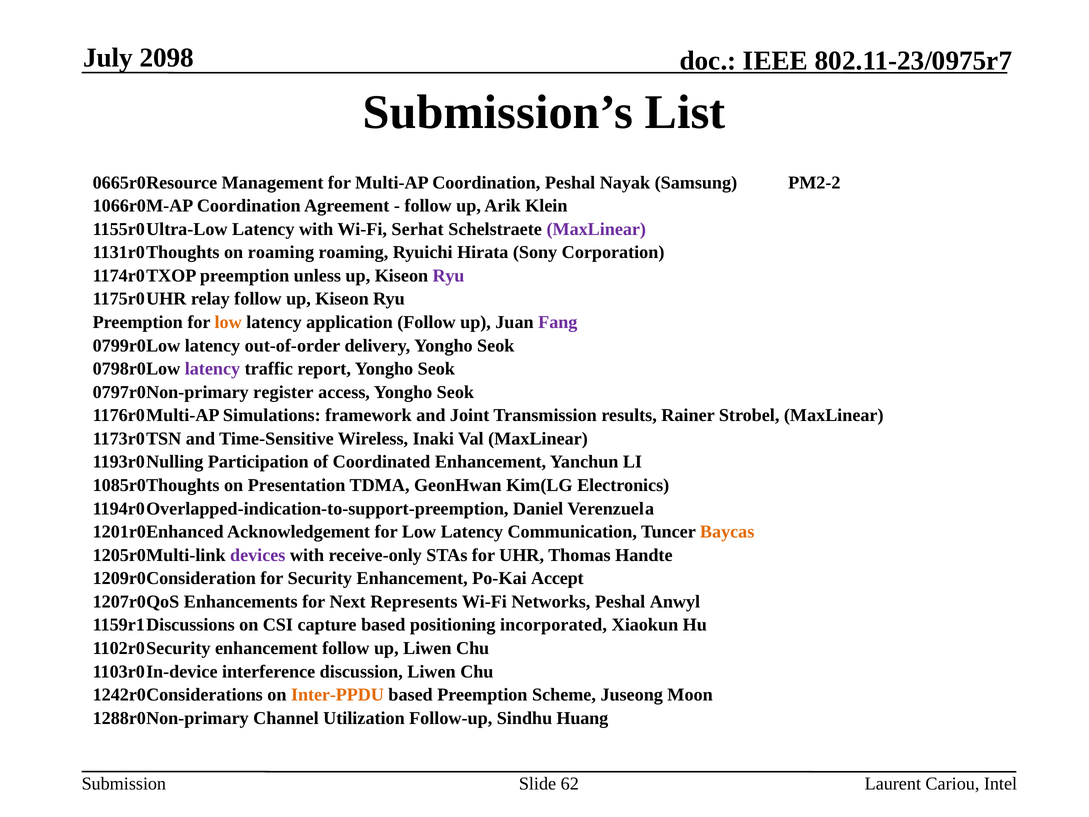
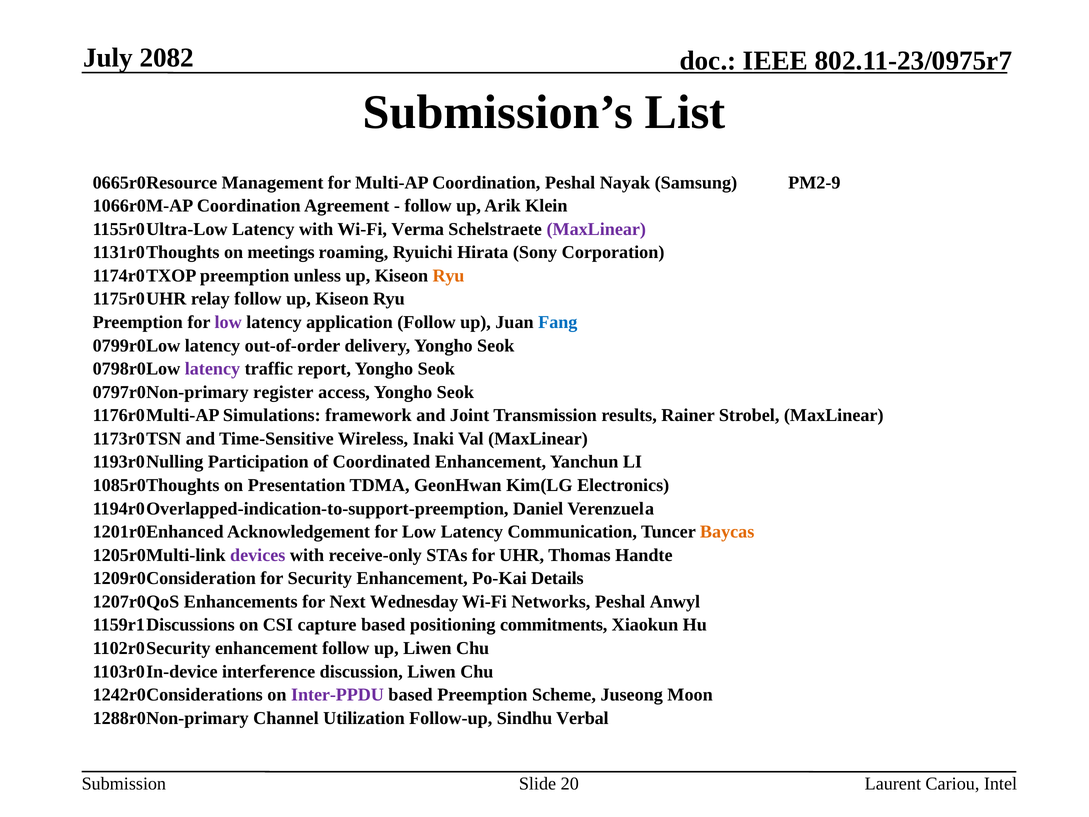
2098: 2098 -> 2082
PM2-2: PM2-2 -> PM2-9
Serhat: Serhat -> Verma
on roaming: roaming -> meetings
Ryu at (449, 276) colour: purple -> orange
low at (228, 322) colour: orange -> purple
Fang colour: purple -> blue
Accept: Accept -> Details
Represents: Represents -> Wednesday
incorporated: incorporated -> commitments
Inter-PPDU colour: orange -> purple
Huang: Huang -> Verbal
62: 62 -> 20
